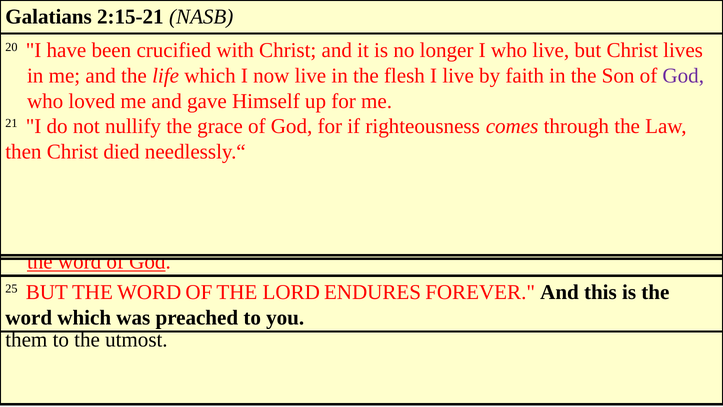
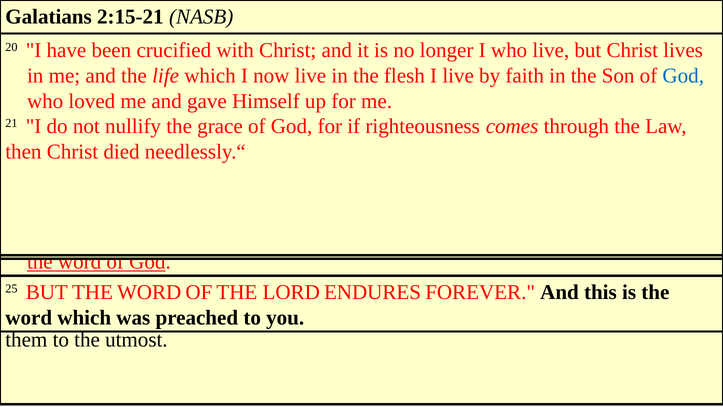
God at (683, 76) colour: purple -> blue
